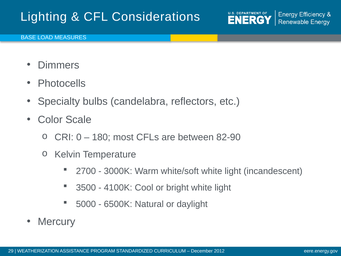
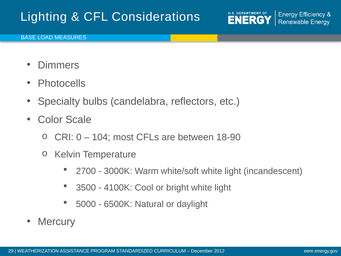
180: 180 -> 104
82-90: 82-90 -> 18-90
